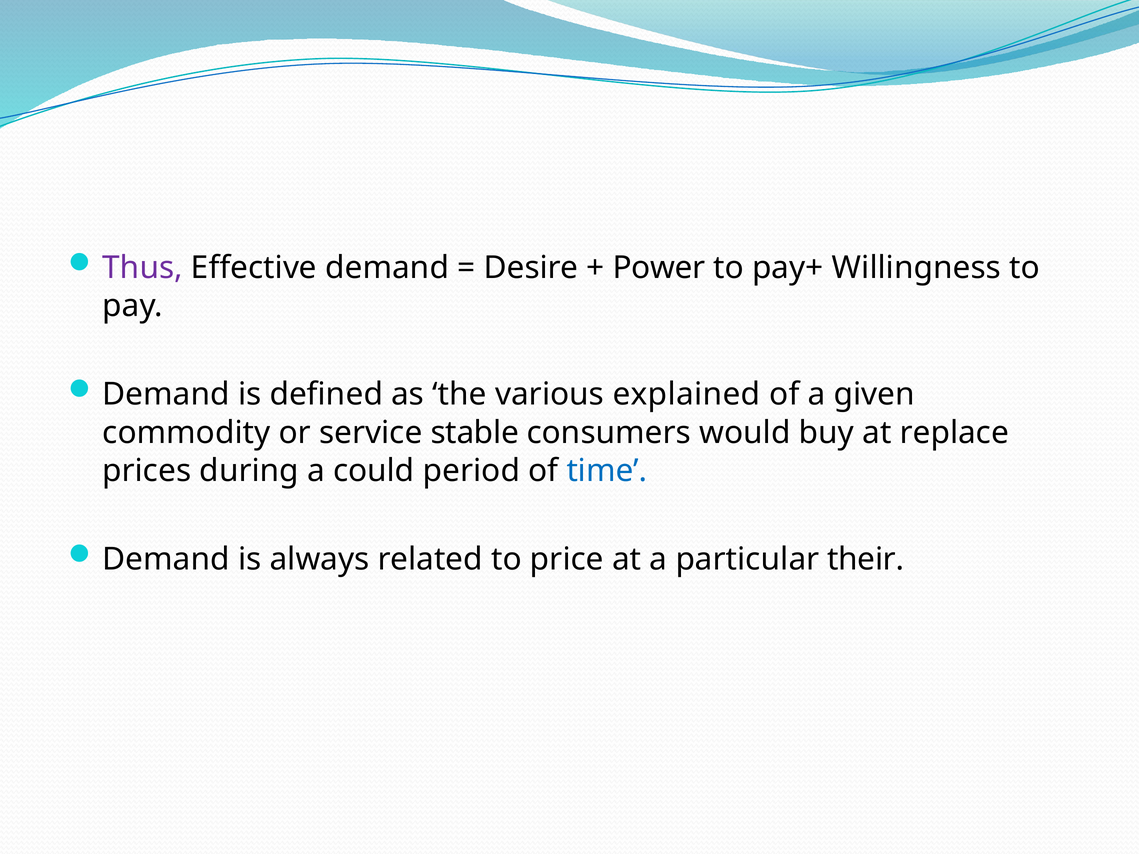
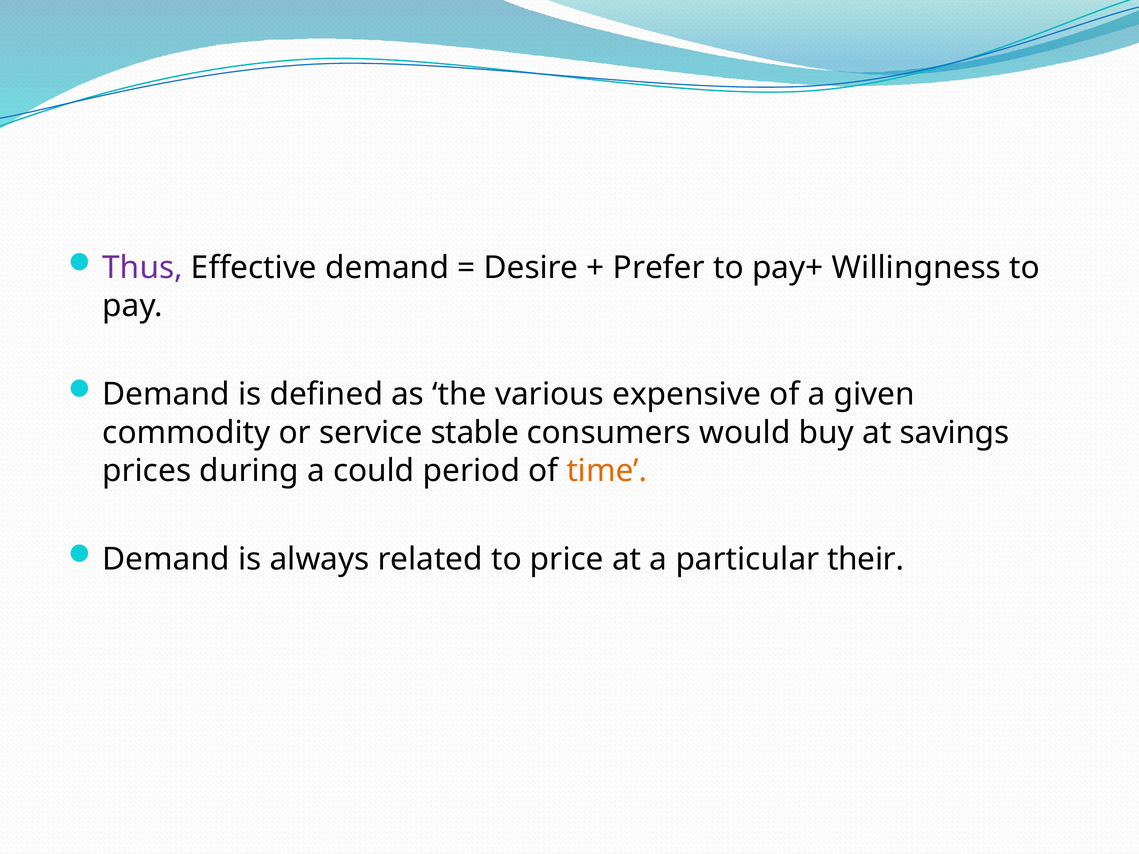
Power: Power -> Prefer
explained: explained -> expensive
replace: replace -> savings
time colour: blue -> orange
